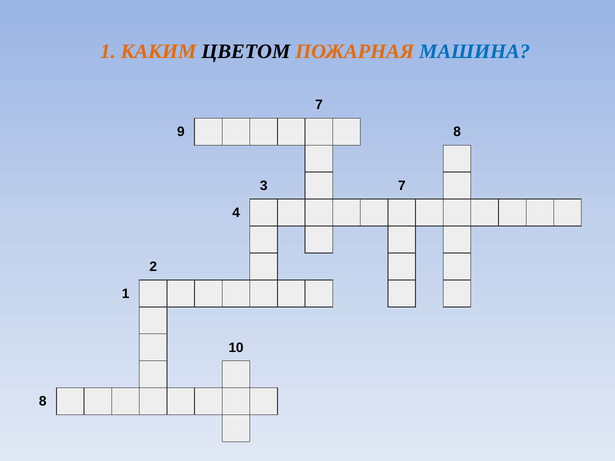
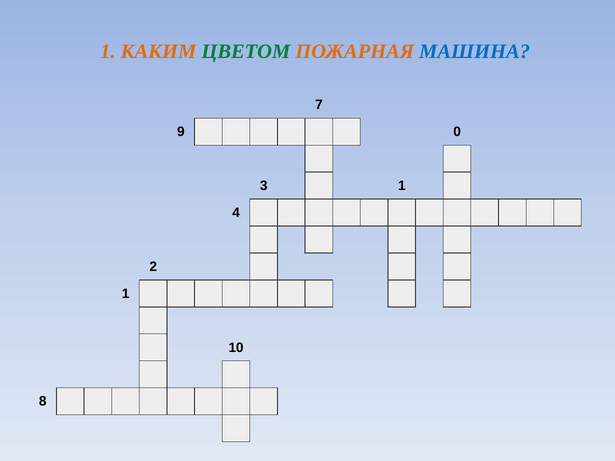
ЦВЕТОМ colour: black -> green
9 8: 8 -> 0
3 7: 7 -> 1
